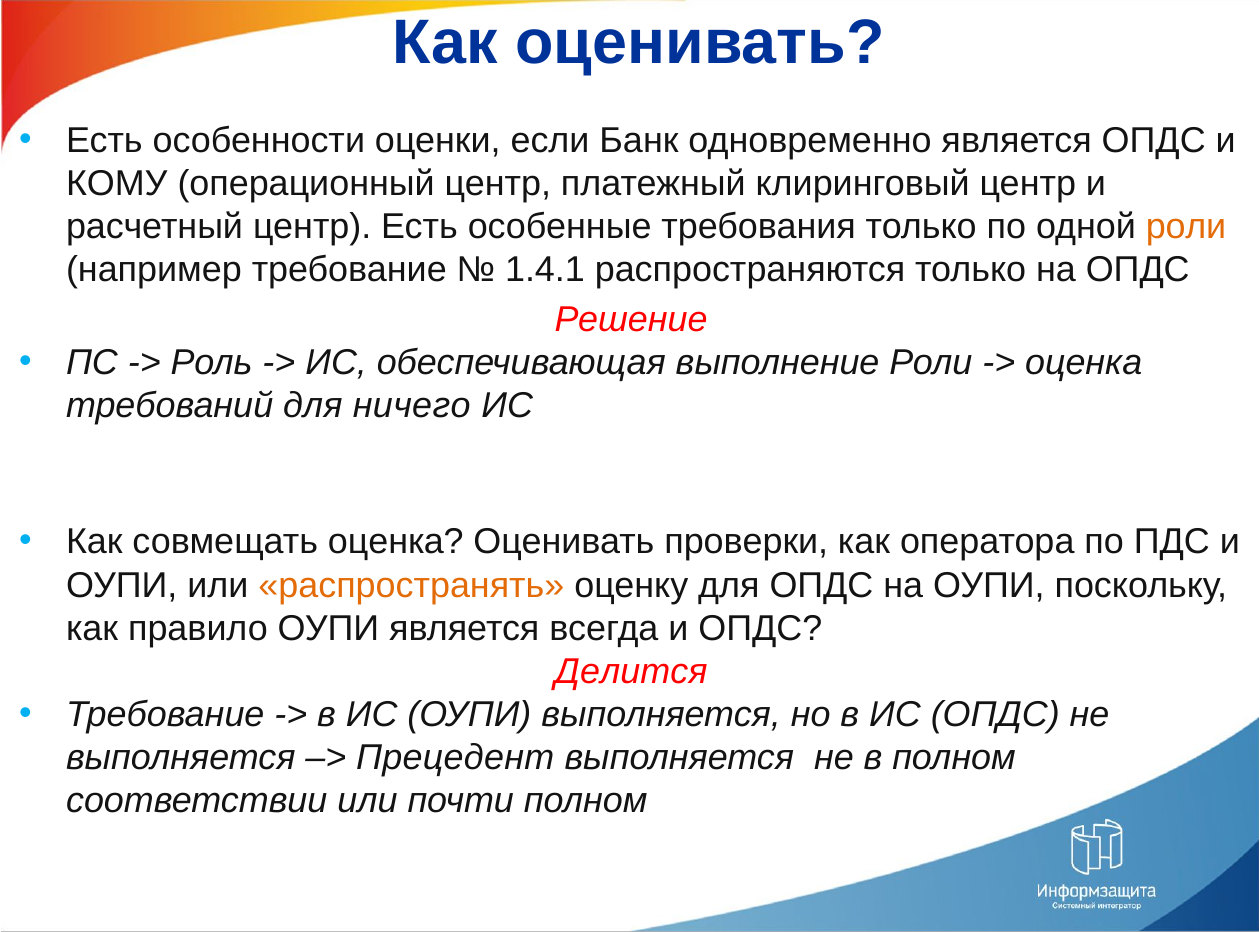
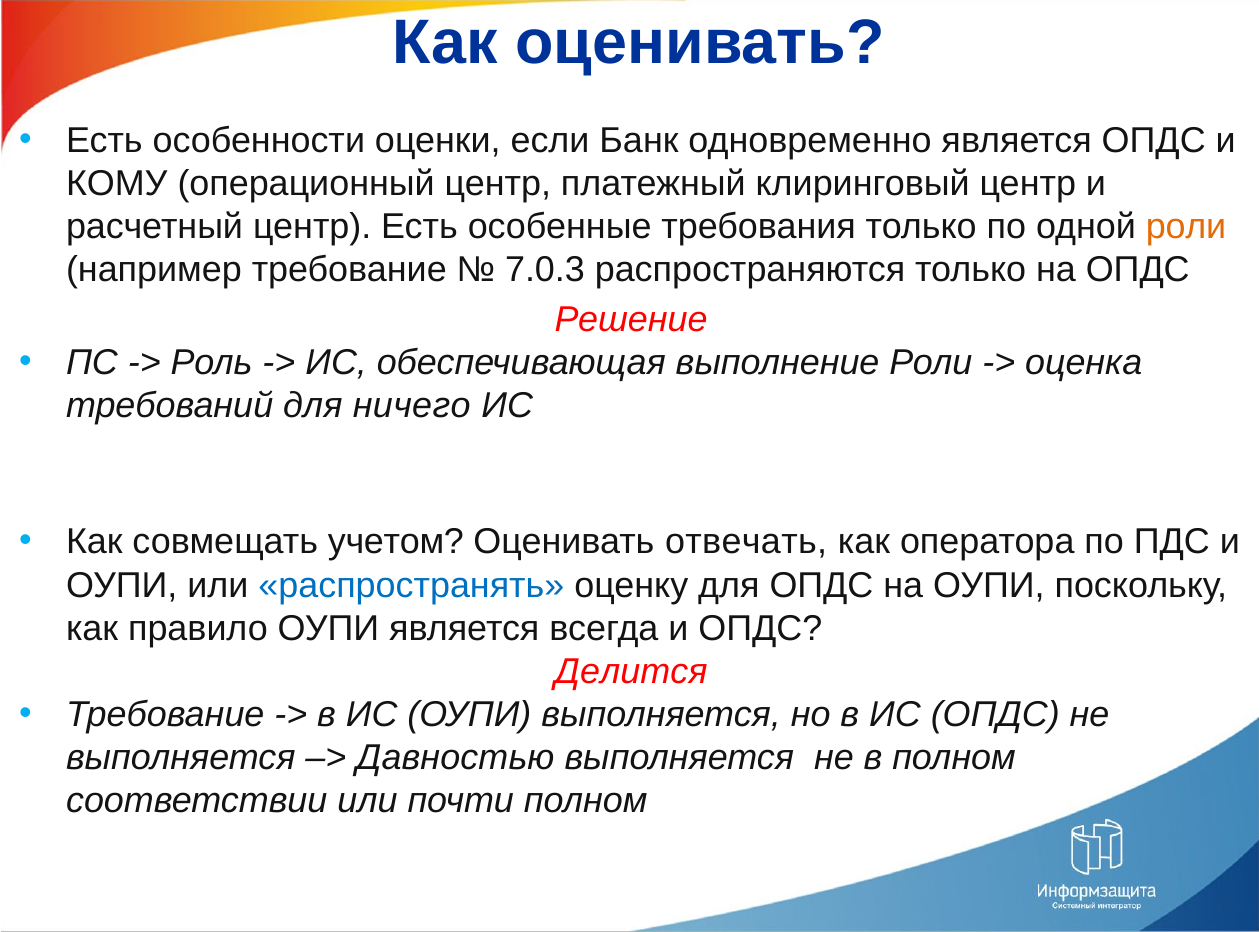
1.4.1: 1.4.1 -> 7.0.3
совмещать оценка: оценка -> учетом
проверки: проверки -> отвечать
распространять colour: orange -> blue
Прецедент: Прецедент -> Давностью
